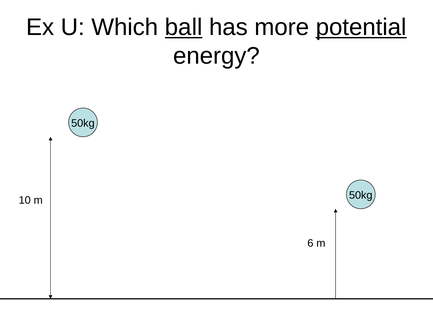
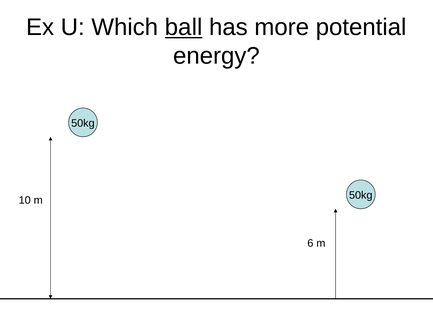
potential underline: present -> none
